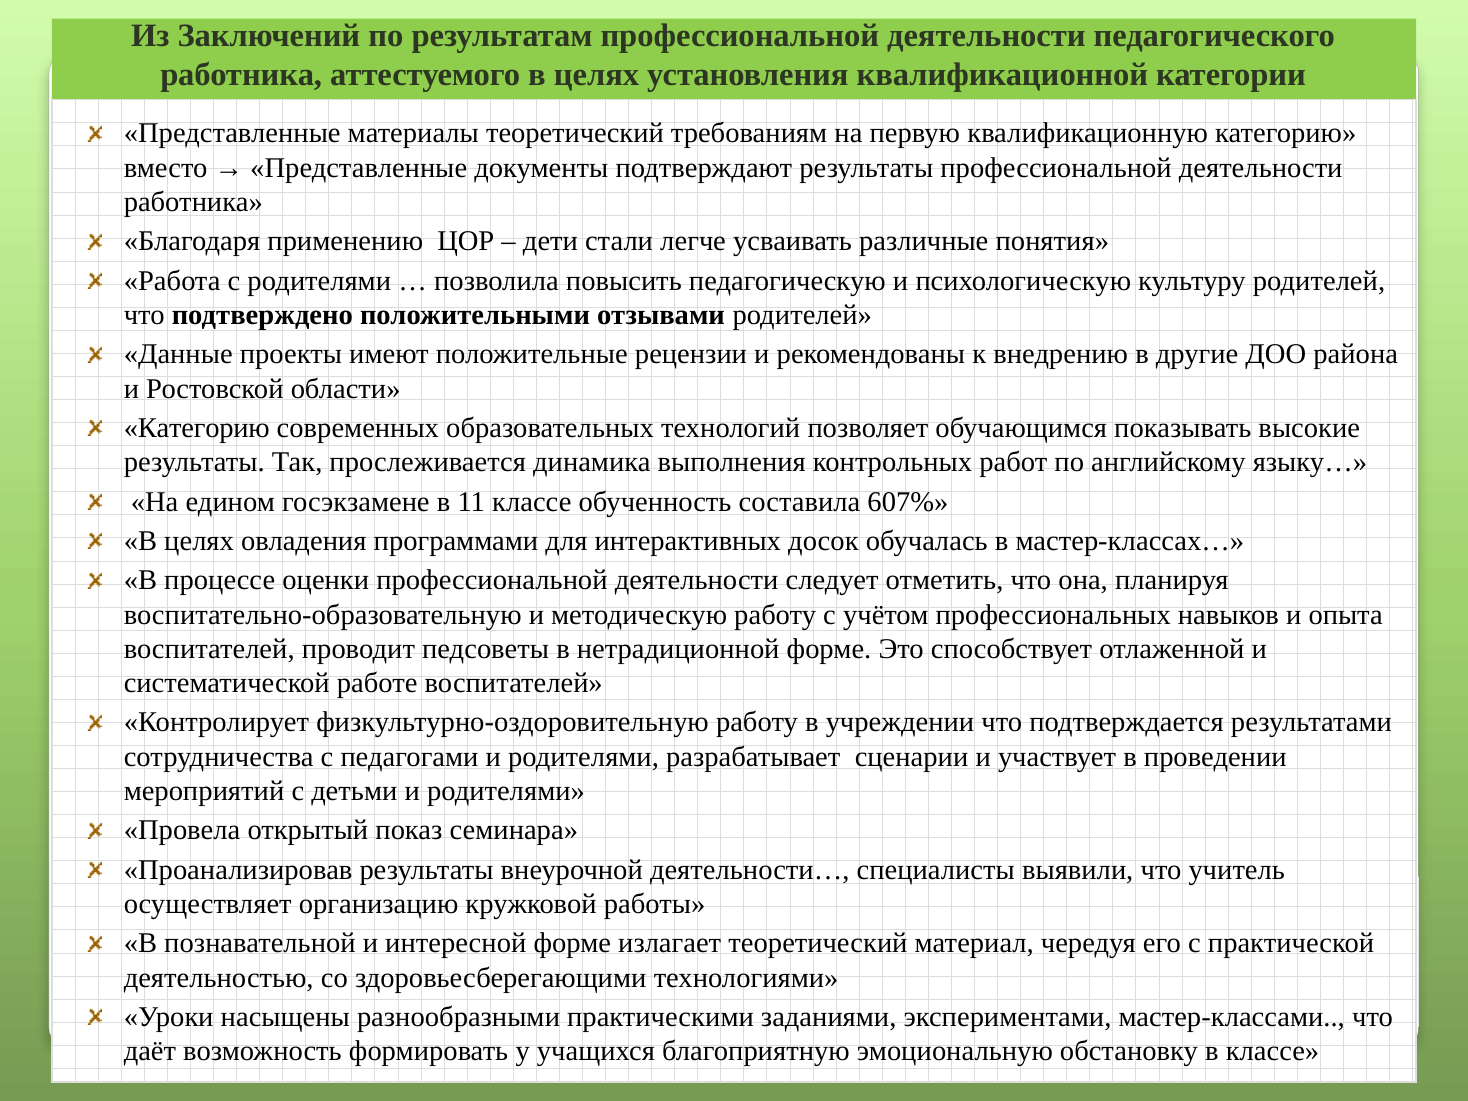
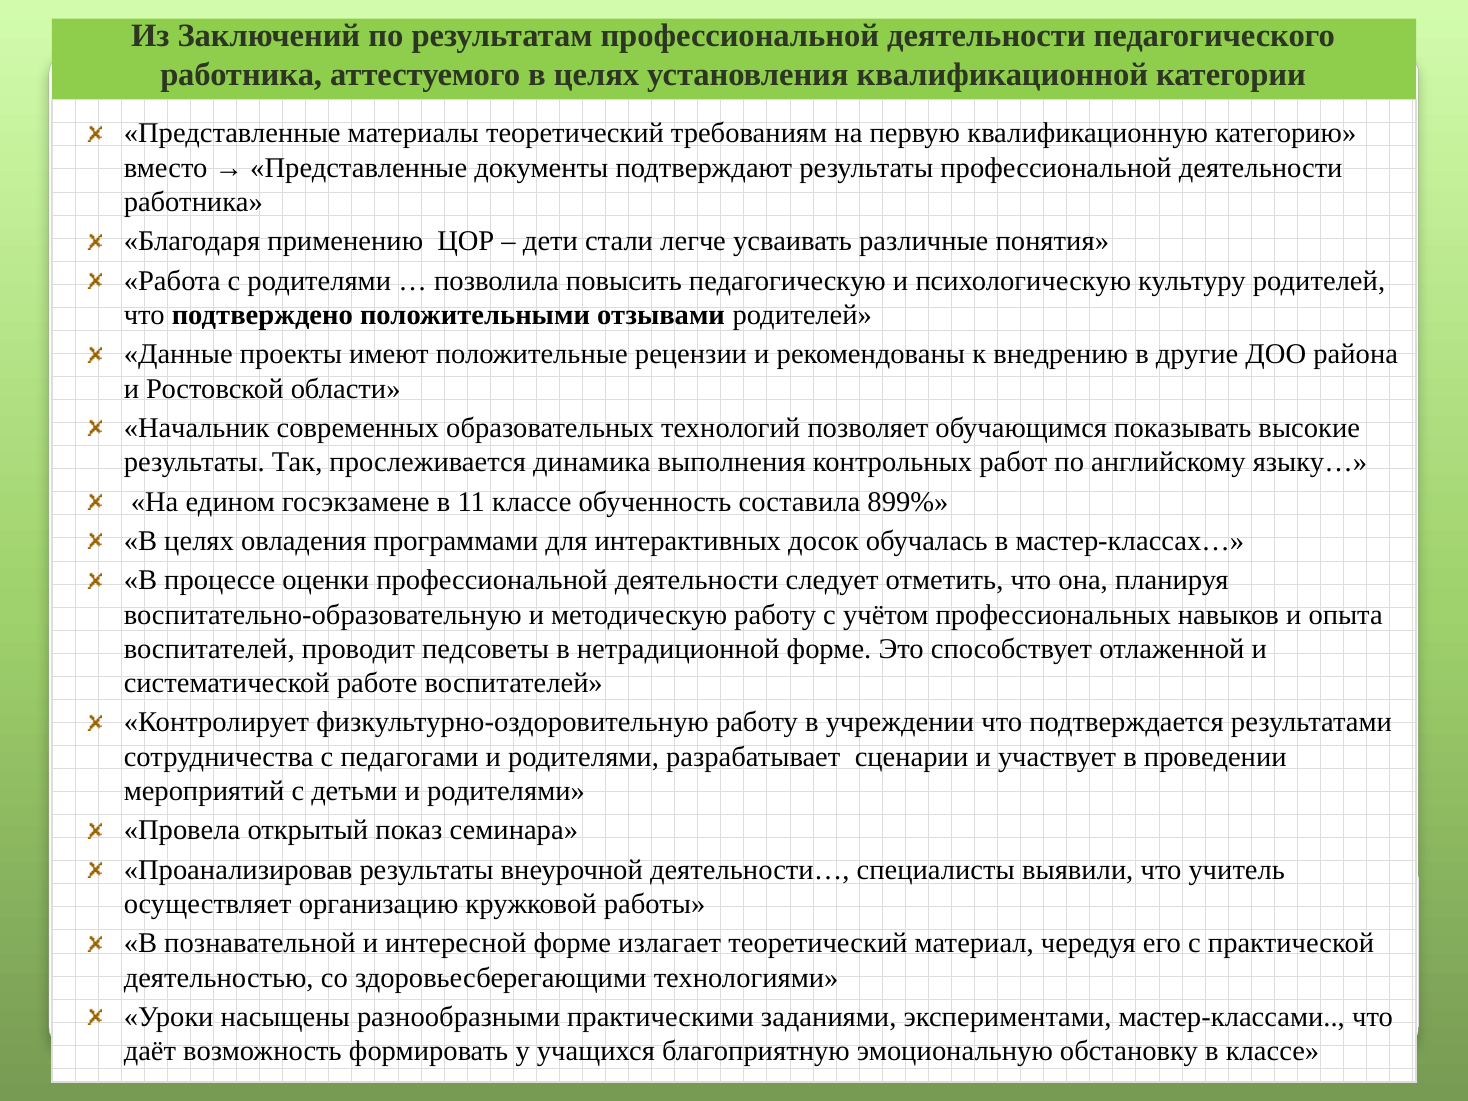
Категорию at (197, 428): Категорию -> Начальник
607%: 607% -> 899%
